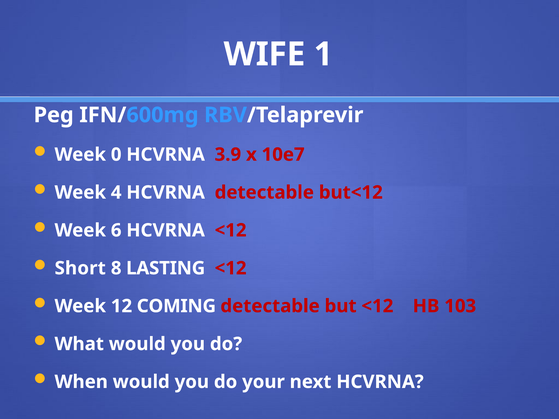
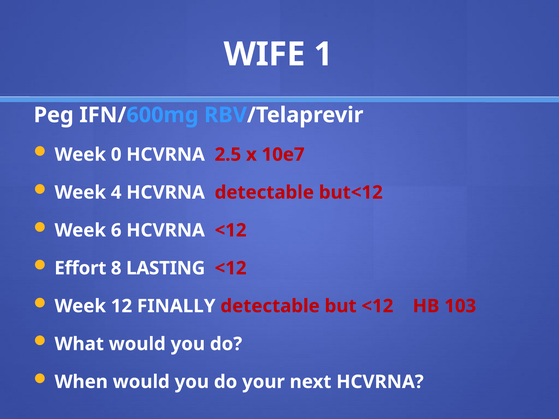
3.9: 3.9 -> 2.5
Short: Short -> Effort
COMING: COMING -> FINALLY
